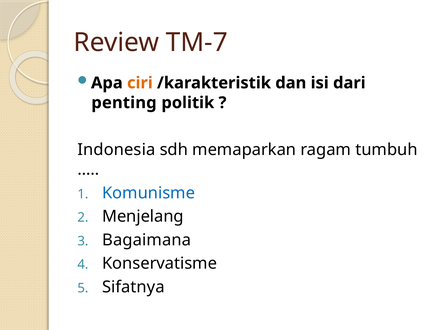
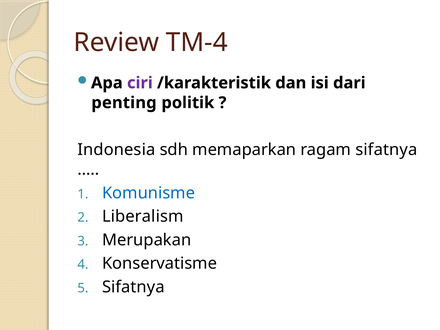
TM-7: TM-7 -> TM-4
ciri colour: orange -> purple
ragam tumbuh: tumbuh -> sifatnya
Menjelang: Menjelang -> Liberalism
Bagaimana: Bagaimana -> Merupakan
